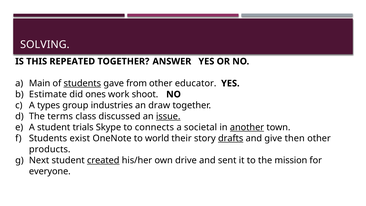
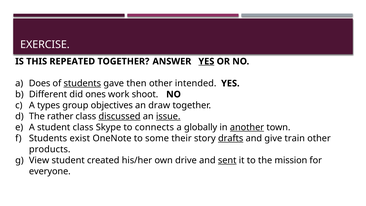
SOLVING: SOLVING -> EXERCISE
YES at (206, 61) underline: none -> present
Main: Main -> Does
from: from -> then
educator: educator -> intended
Estimate: Estimate -> Different
industries: industries -> objectives
terms: terms -> rather
discussed underline: none -> present
student trials: trials -> class
societal: societal -> globally
world: world -> some
then: then -> train
Next: Next -> View
created underline: present -> none
sent underline: none -> present
